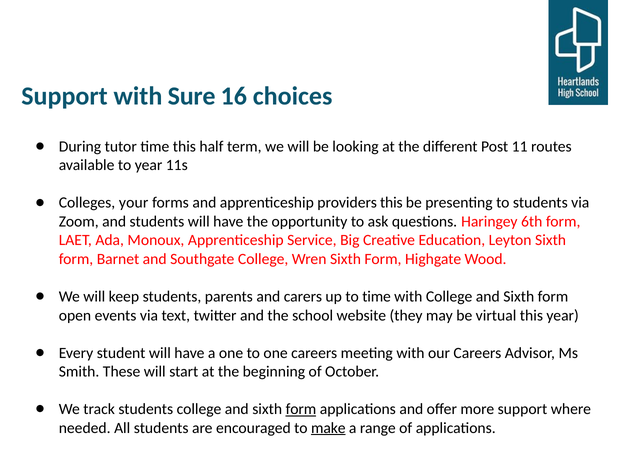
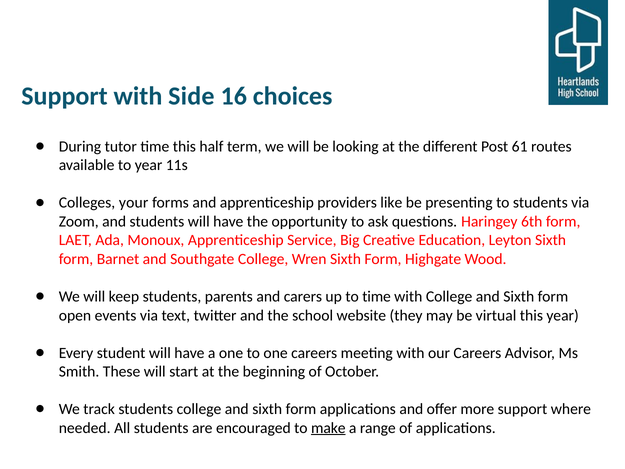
Sure: Sure -> Side
11: 11 -> 61
providers this: this -> like
form at (301, 409) underline: present -> none
